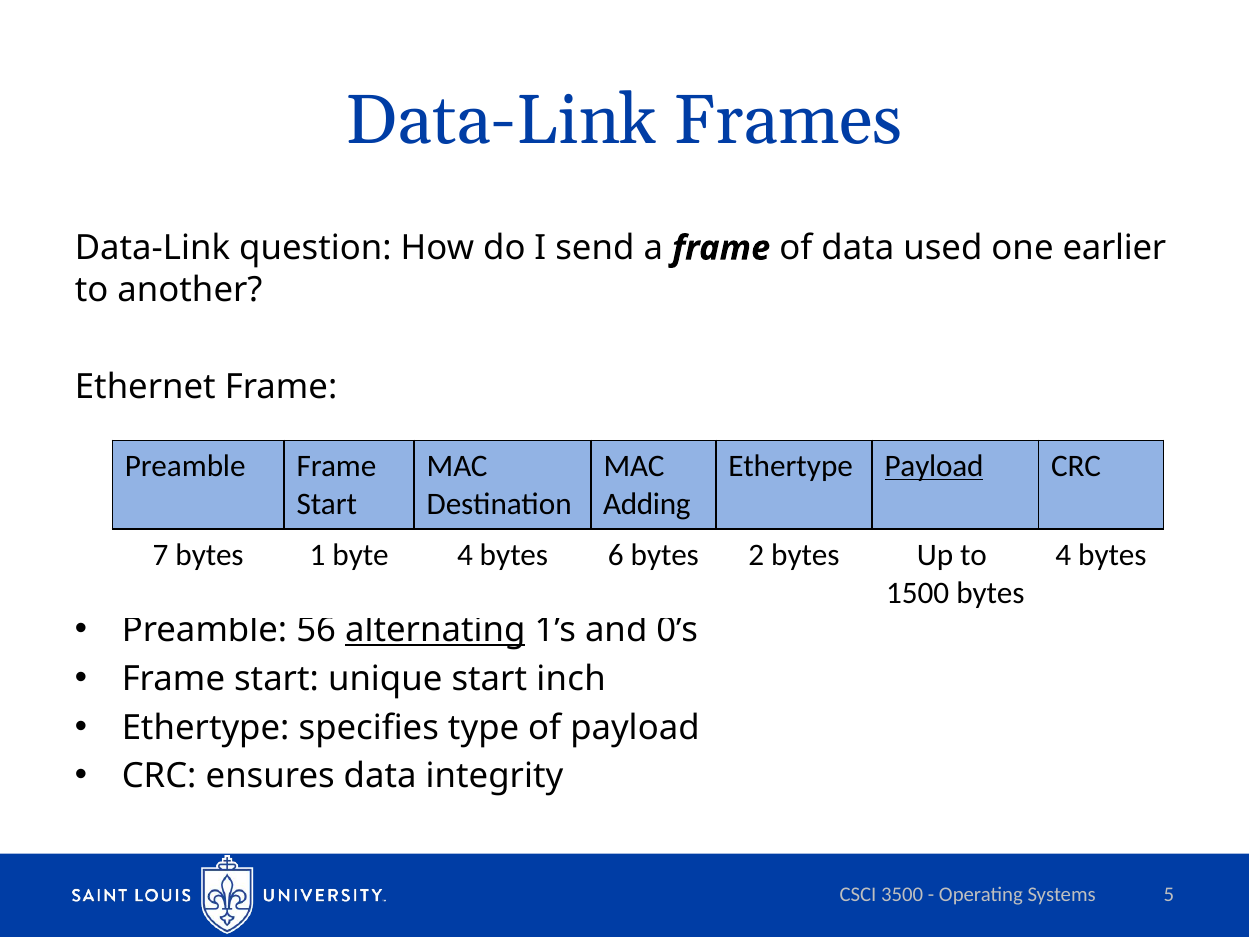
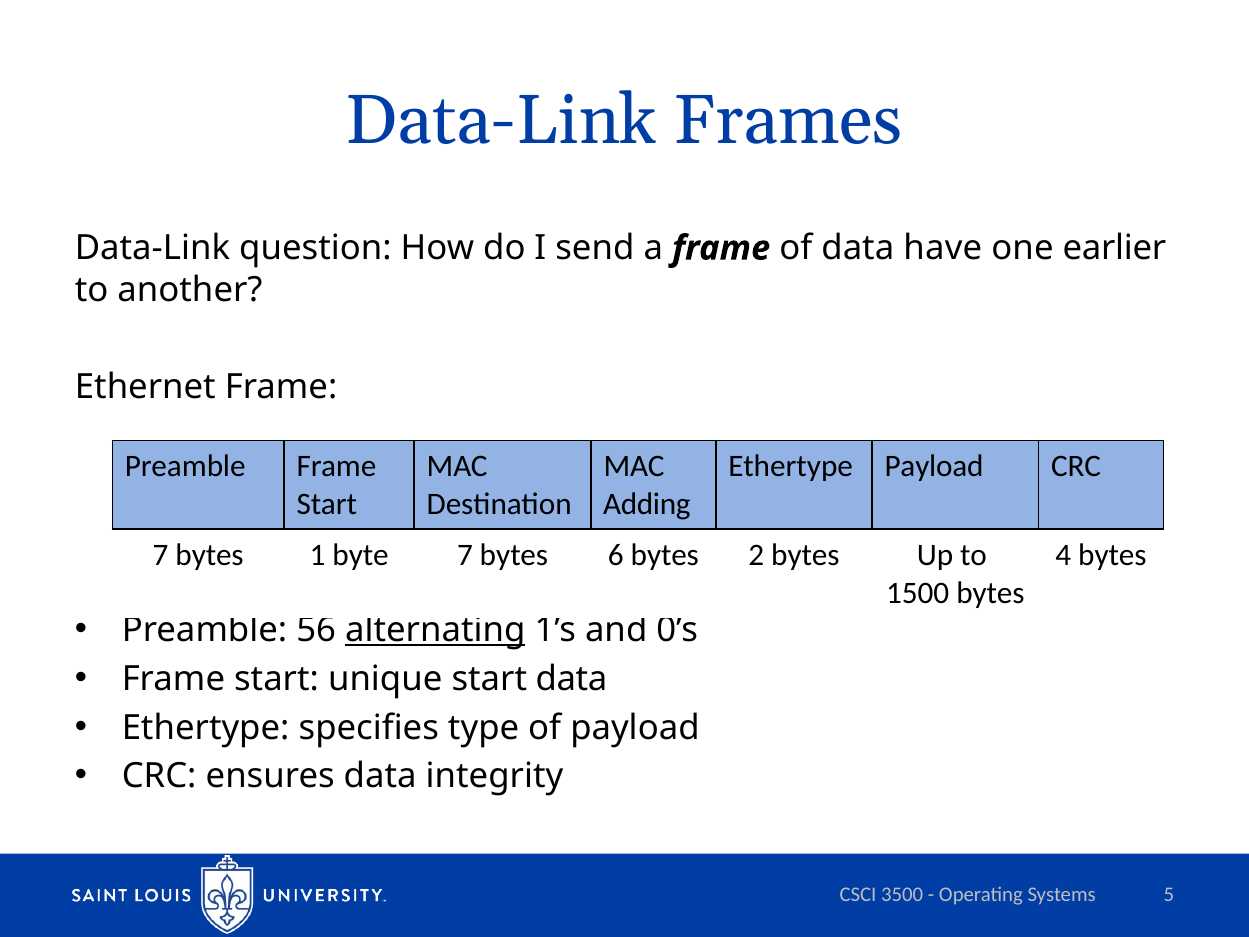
used: used -> have
Payload at (934, 466) underline: present -> none
byte 4: 4 -> 7
start inch: inch -> data
